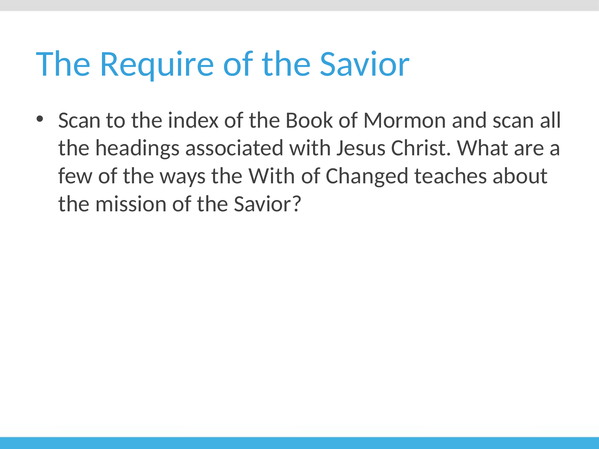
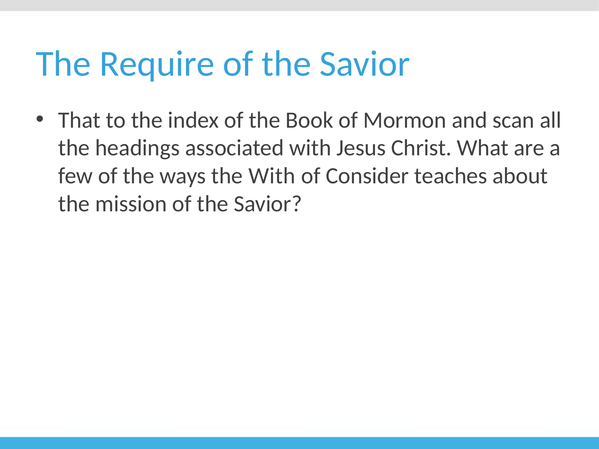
Scan at (80, 120): Scan -> That
Changed: Changed -> Consider
